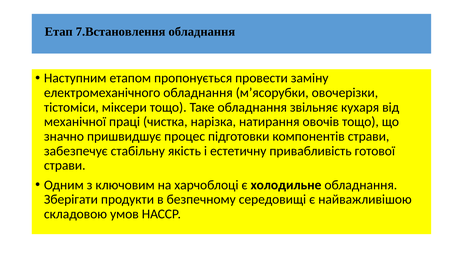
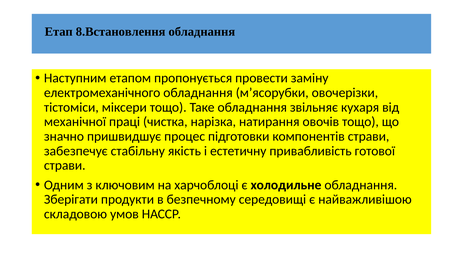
7.Встановлення: 7.Встановлення -> 8.Встановлення
